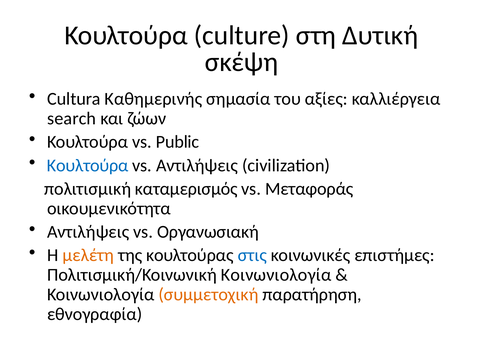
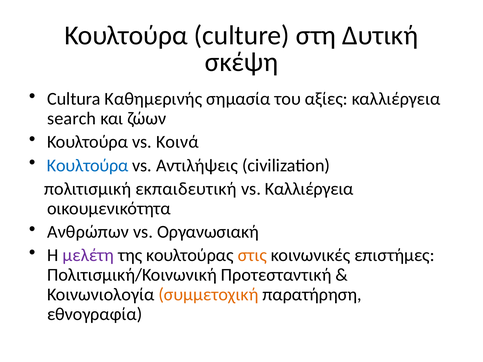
Public: Public -> Κοινά
καταμερισμός: καταμερισμός -> εκπαιδευτική
vs Μεταφοράς: Μεταφοράς -> Καλλιέργεια
Αντιλήψεις at (88, 232): Αντιλήψεις -> Ανθρώπων
μελέτη colour: orange -> purple
στις colour: blue -> orange
Πολιτισμική/Κοινωνική Κοινωνιολογία: Κοινωνιολογία -> Προτεσταντική
